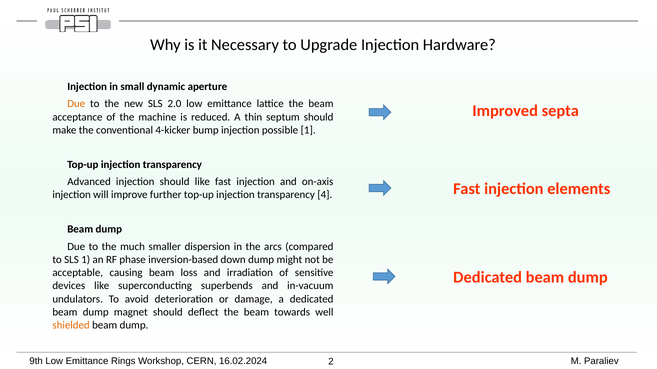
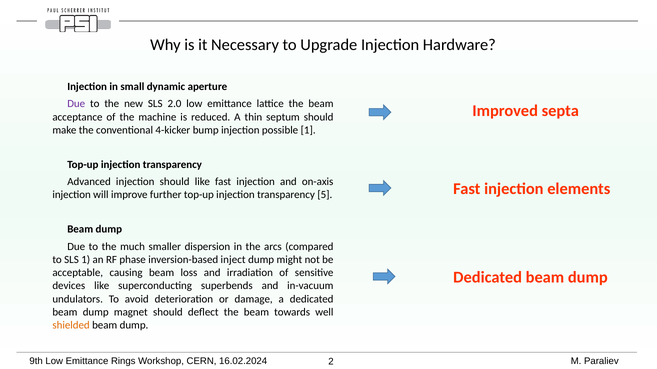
Due at (76, 104) colour: orange -> purple
4: 4 -> 5
down: down -> inject
